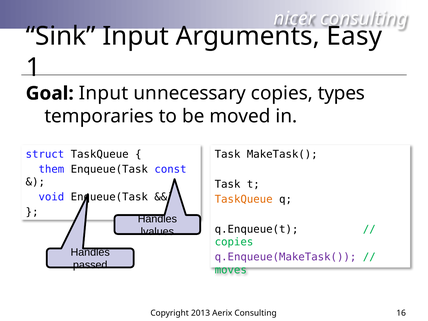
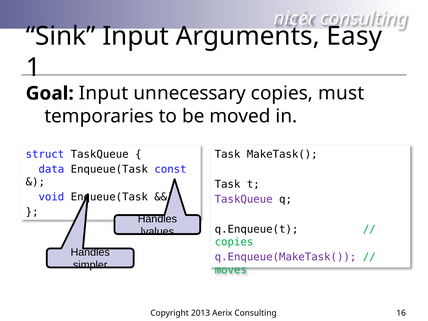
types: types -> must
them: them -> data
TaskQueue at (244, 199) colour: orange -> purple
passed: passed -> simpler
